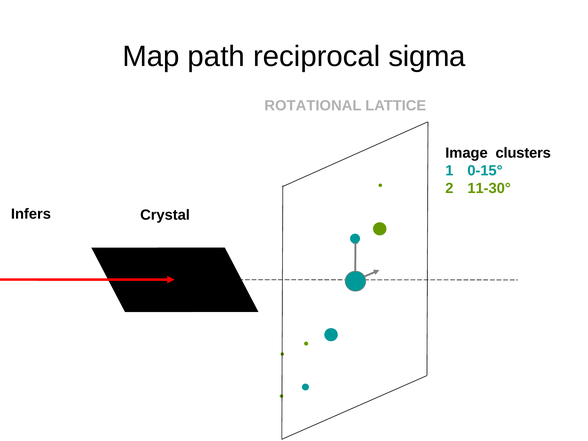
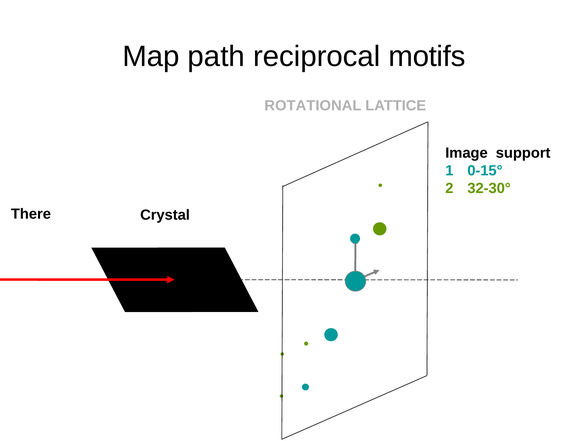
sigma: sigma -> motifs
clusters: clusters -> support
11-30°: 11-30° -> 32-30°
Infers: Infers -> There
